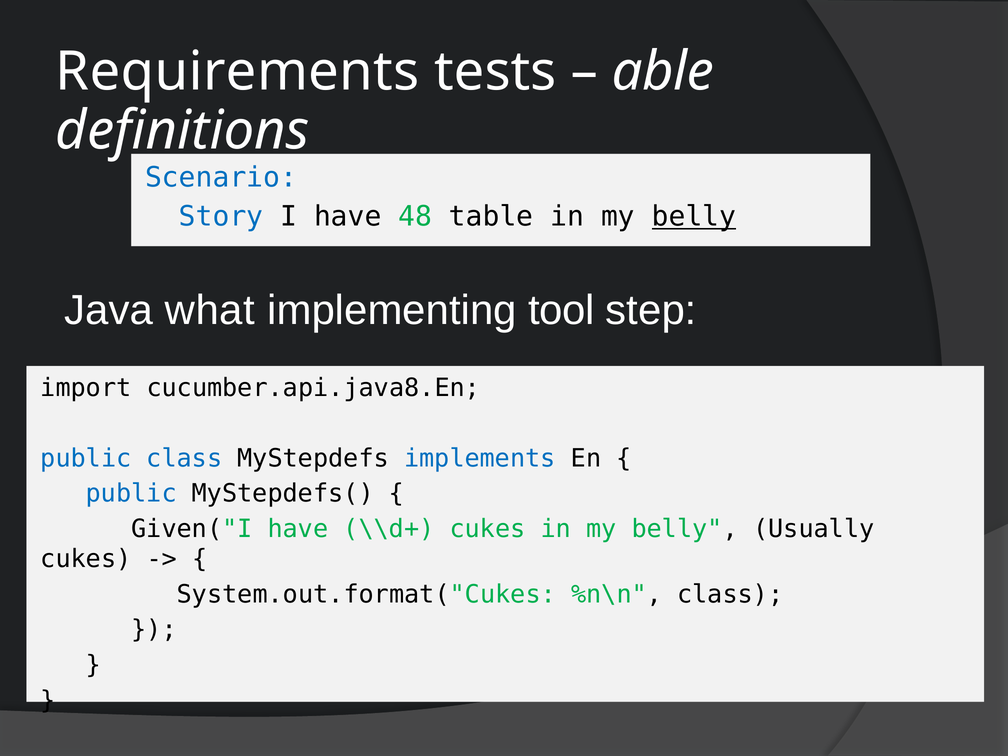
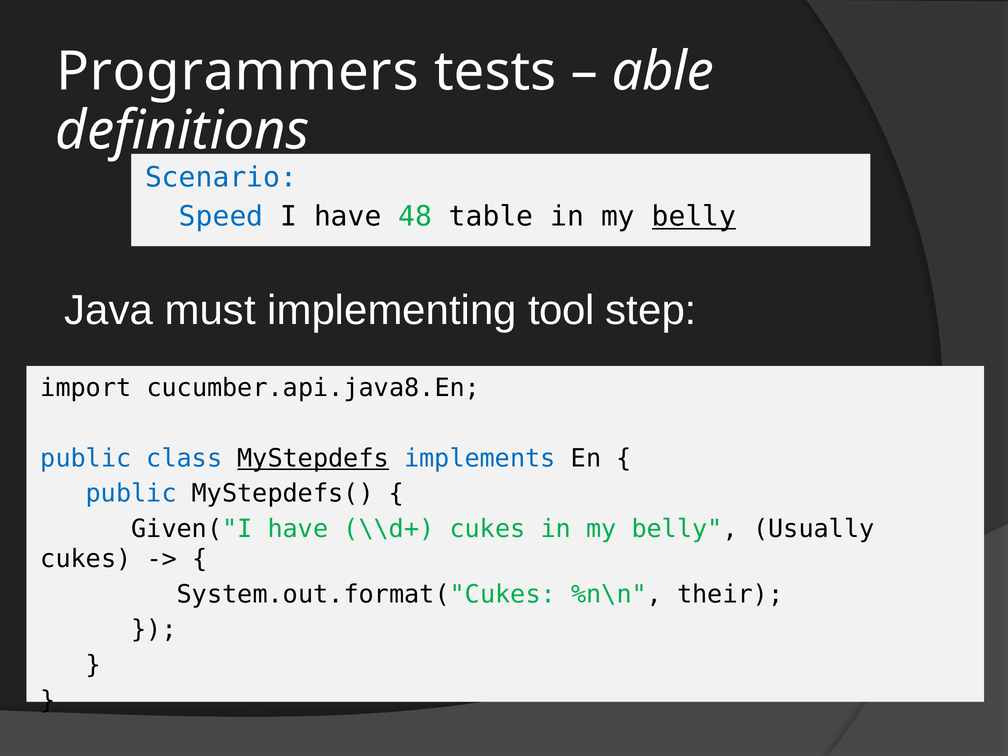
Requirements: Requirements -> Programmers
Story: Story -> Speed
what: what -> must
MyStepdefs underline: none -> present
%n\n class: class -> their
